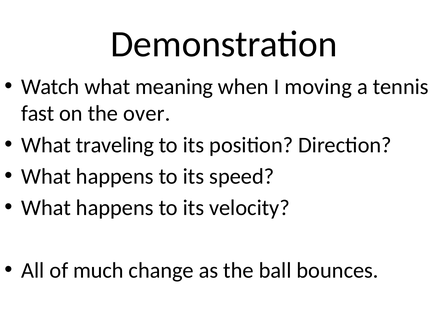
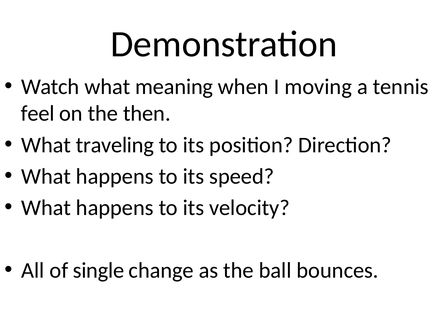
fast: fast -> feel
over: over -> then
much: much -> single
